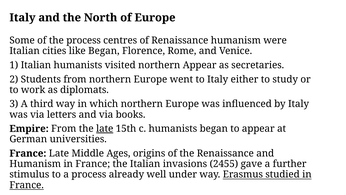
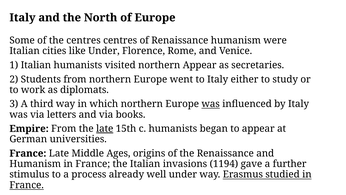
the process: process -> centres
like Began: Began -> Under
was at (211, 104) underline: none -> present
2455: 2455 -> 1194
